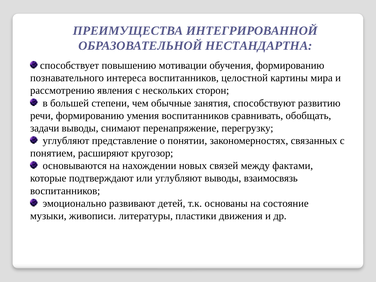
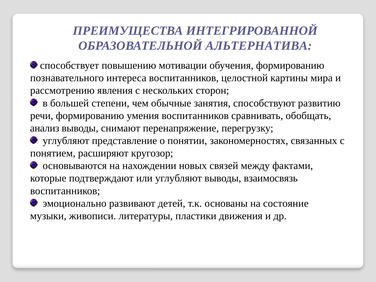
НЕСТАНДАРТНА: НЕСТАНДАРТНА -> АЛЬТЕРНАТИВА
задачи: задачи -> анализ
